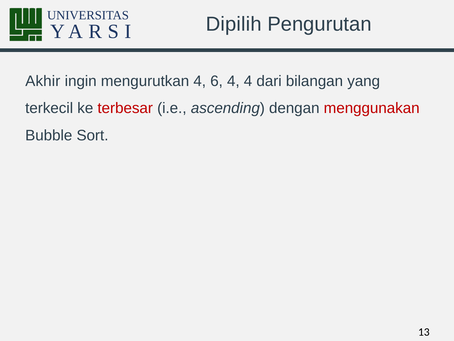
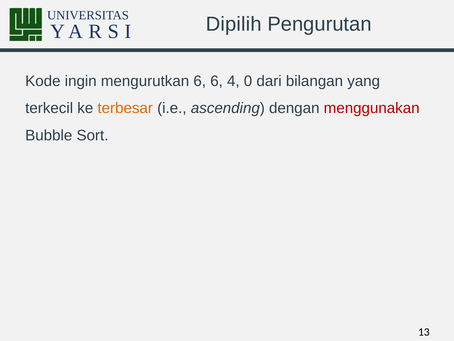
Akhir: Akhir -> Kode
mengurutkan 4: 4 -> 6
4 4: 4 -> 0
terbesar colour: red -> orange
